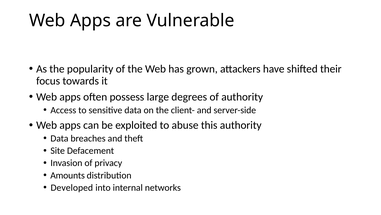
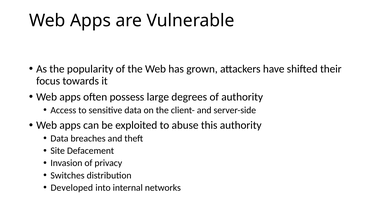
Amounts: Amounts -> Switches
